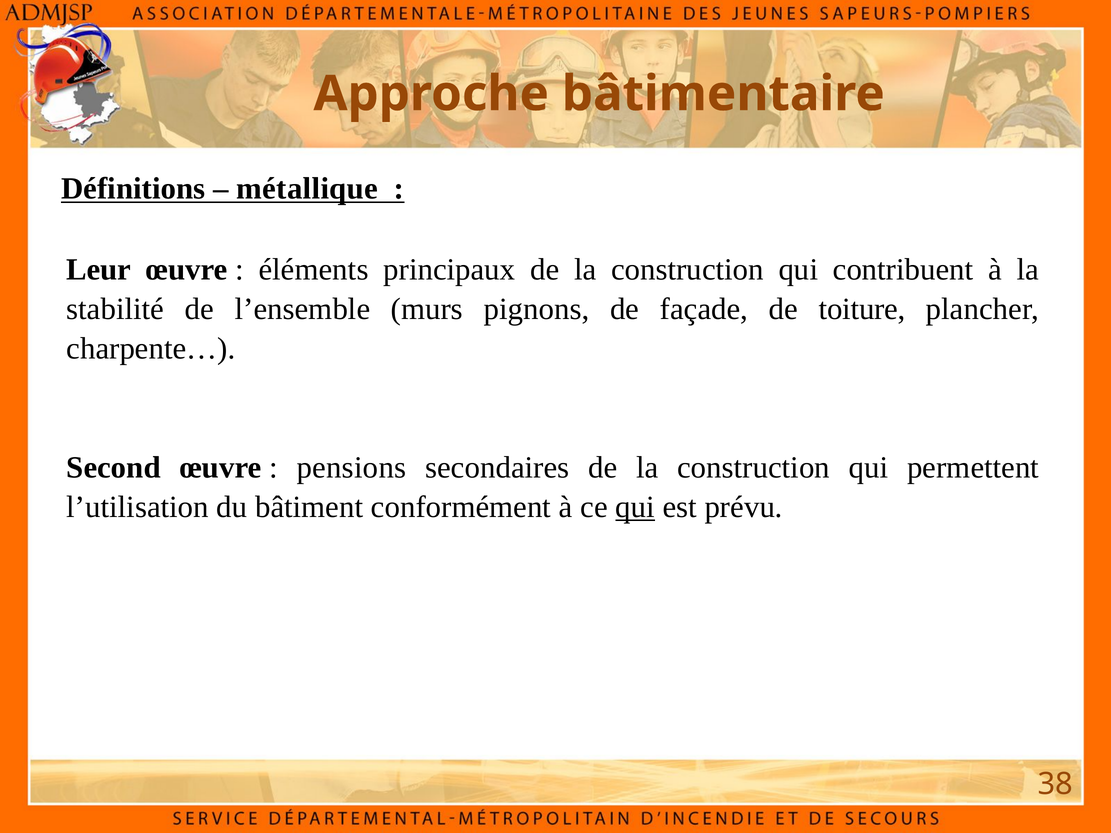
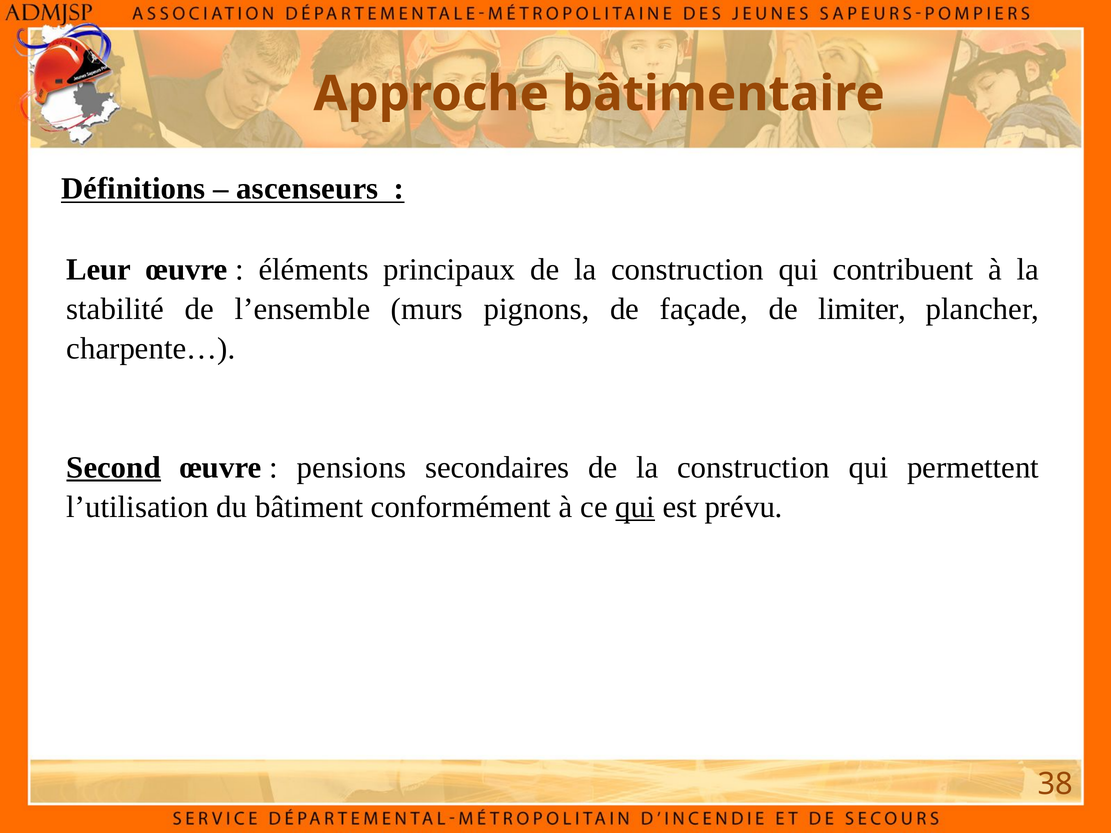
métallique: métallique -> ascenseurs
toiture: toiture -> limiter
Second underline: none -> present
